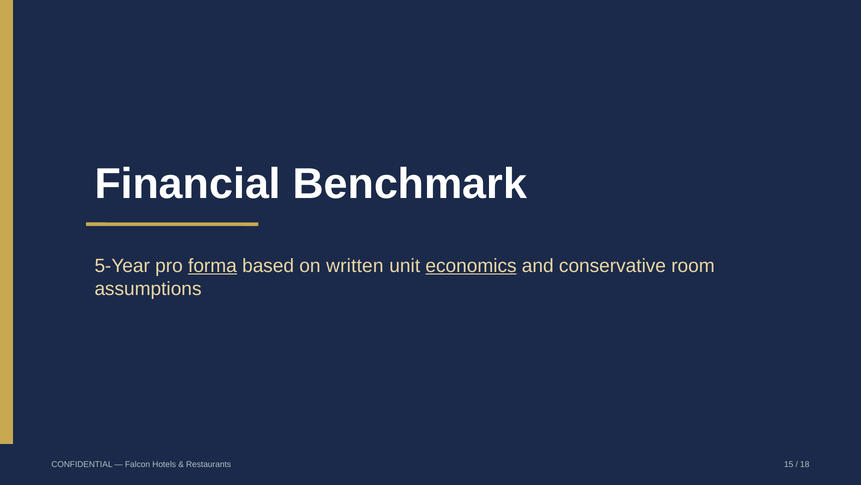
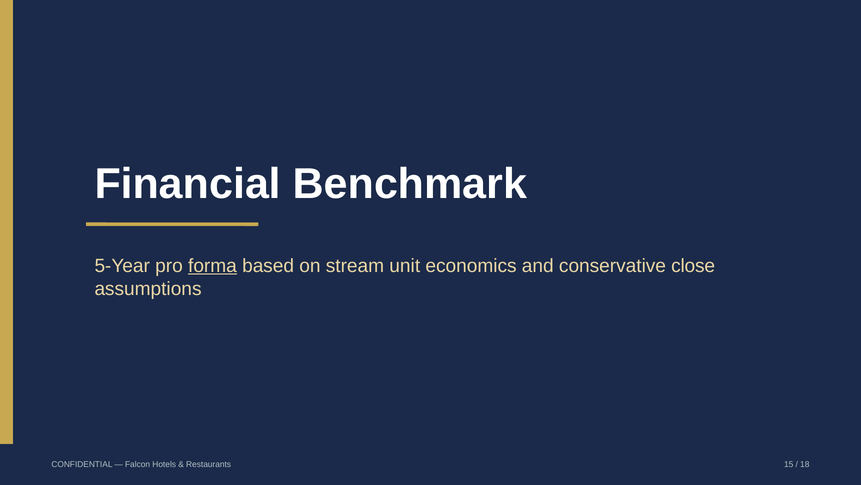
written: written -> stream
economics underline: present -> none
room: room -> close
